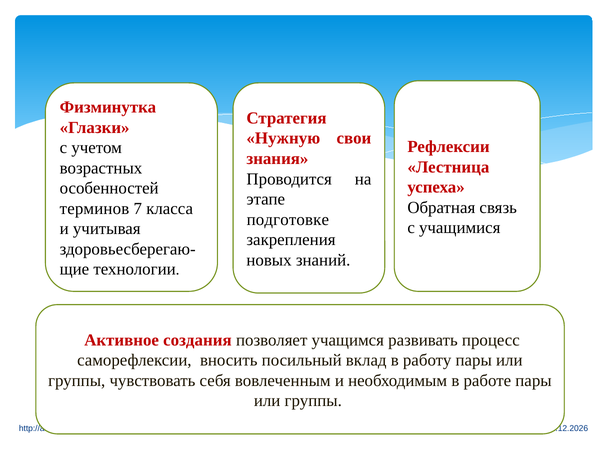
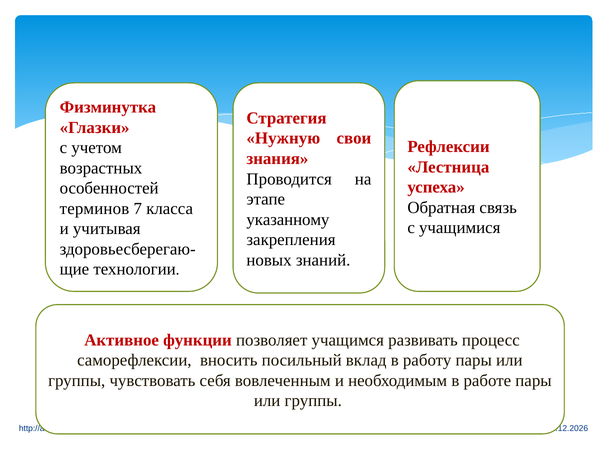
подготовке: подготовке -> указанному
создания: создания -> функции
